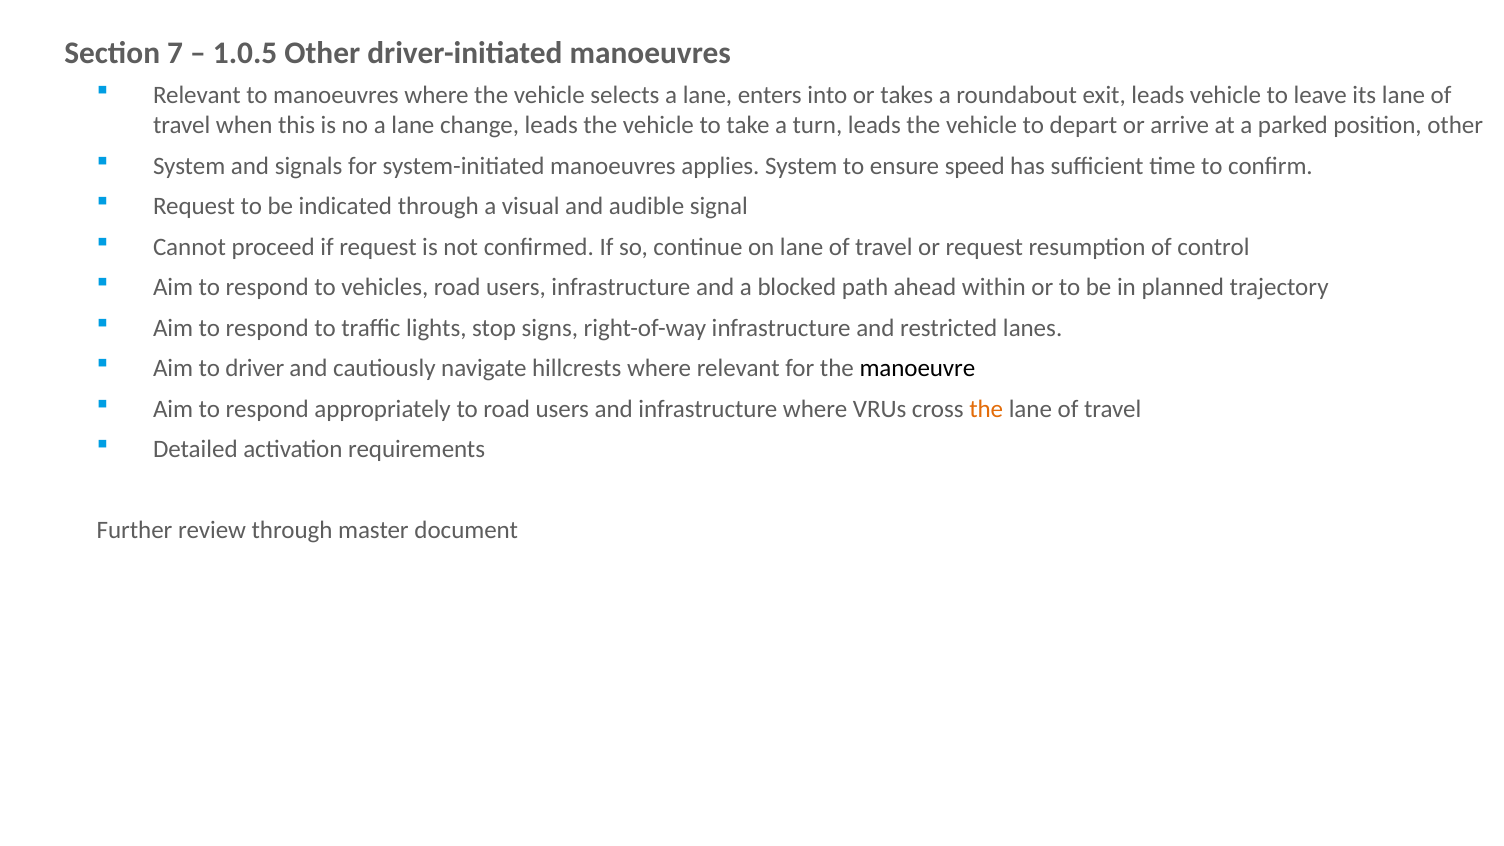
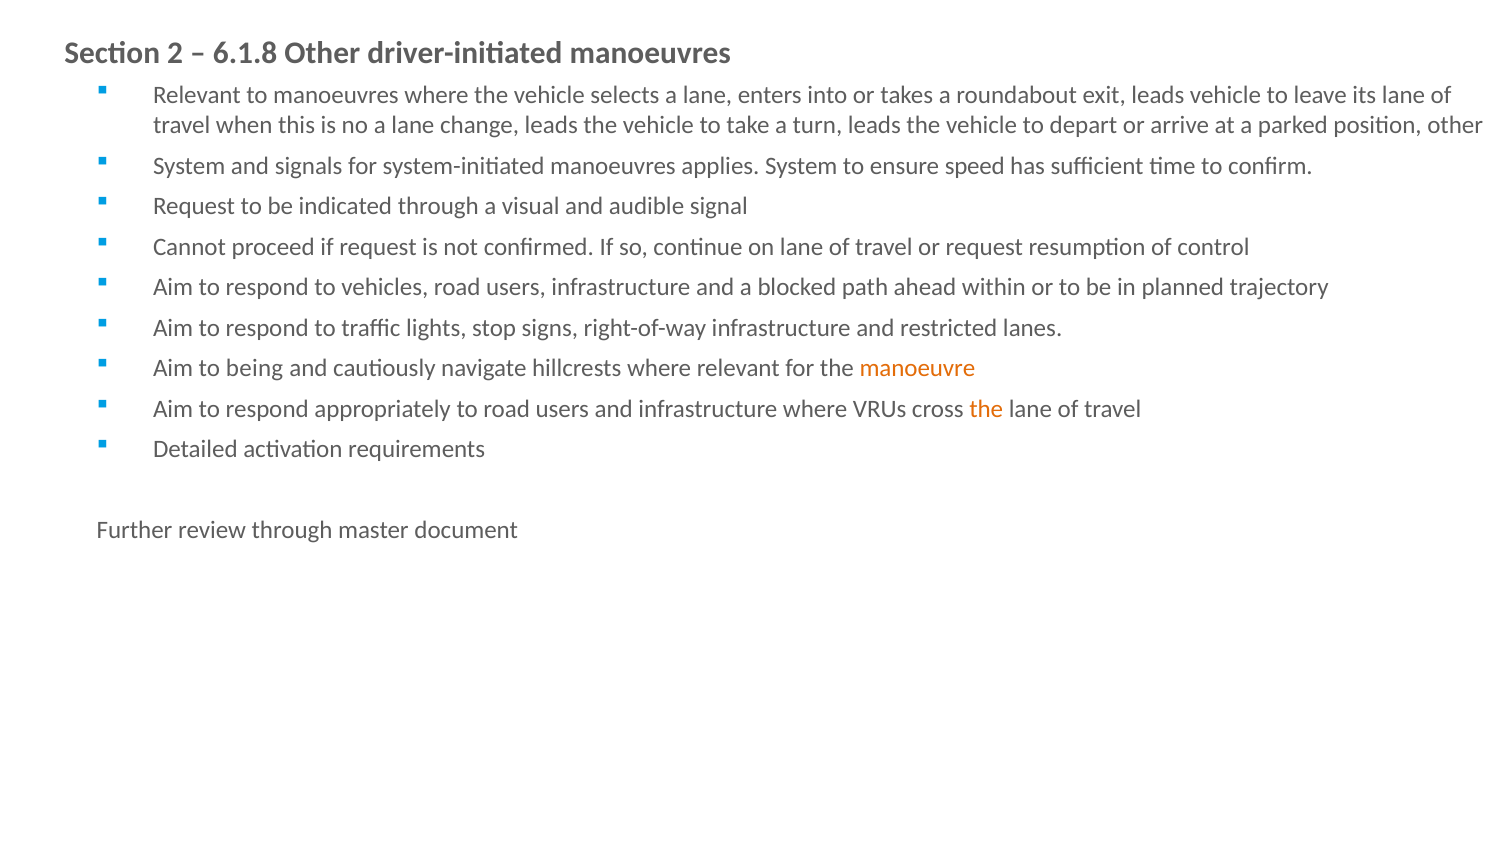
7: 7 -> 2
1.0.5: 1.0.5 -> 6.1.8
driver: driver -> being
manoeuvre colour: black -> orange
